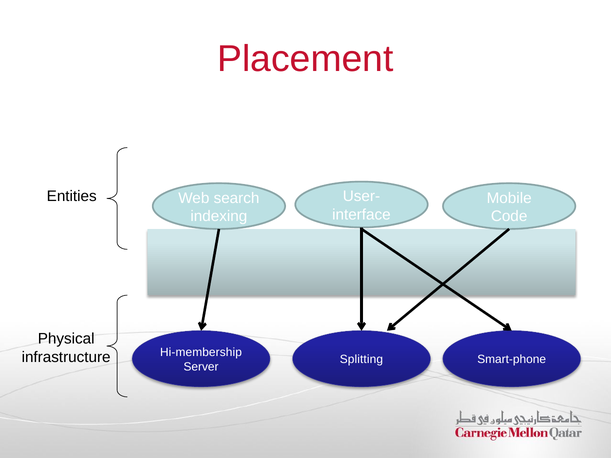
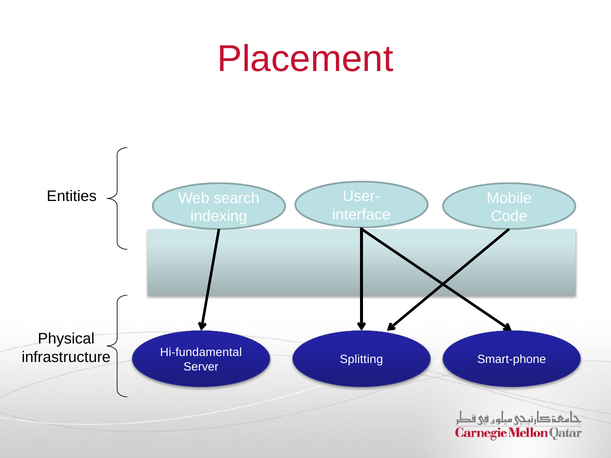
Hi-membership: Hi-membership -> Hi-fundamental
